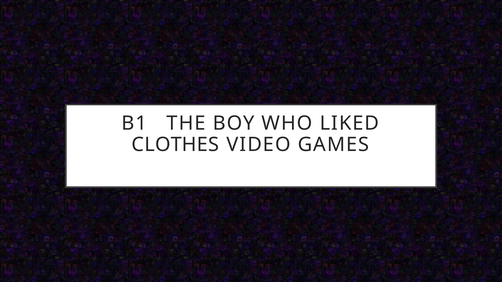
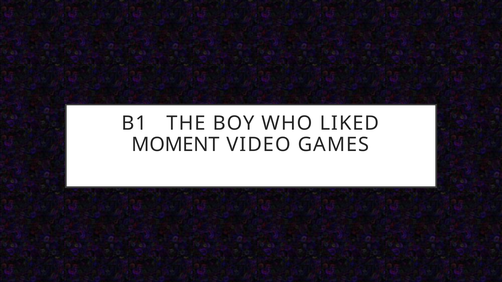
CLOTHES: CLOTHES -> MOMENT
